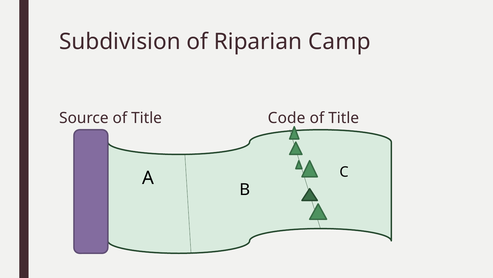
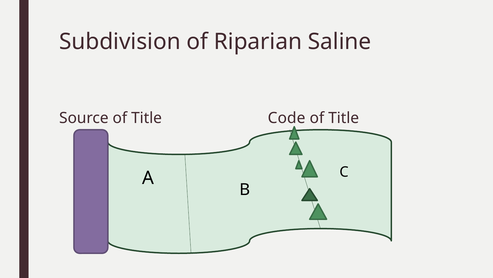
Camp: Camp -> Saline
